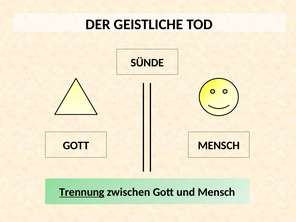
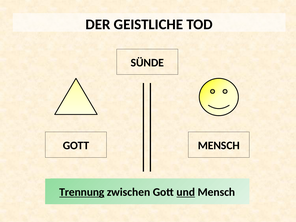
und underline: none -> present
